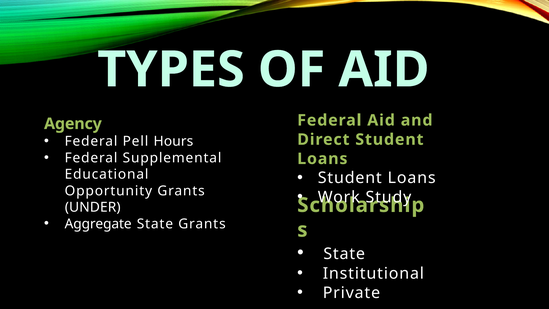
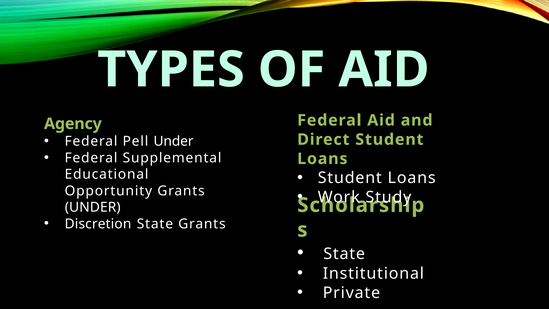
Pell Hours: Hours -> Under
Aggregate: Aggregate -> Discretion
